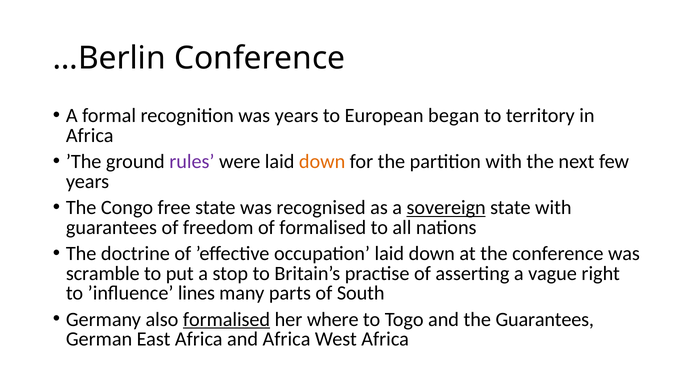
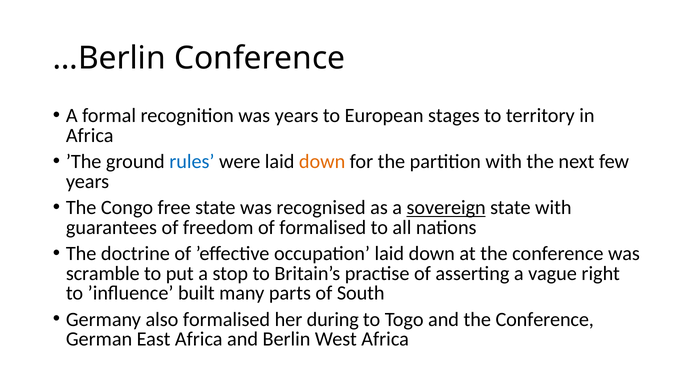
began: began -> stages
rules colour: purple -> blue
lines: lines -> built
formalised at (227, 319) underline: present -> none
where: where -> during
and the Guarantees: Guarantees -> Conference
and Africa: Africa -> Berlin
